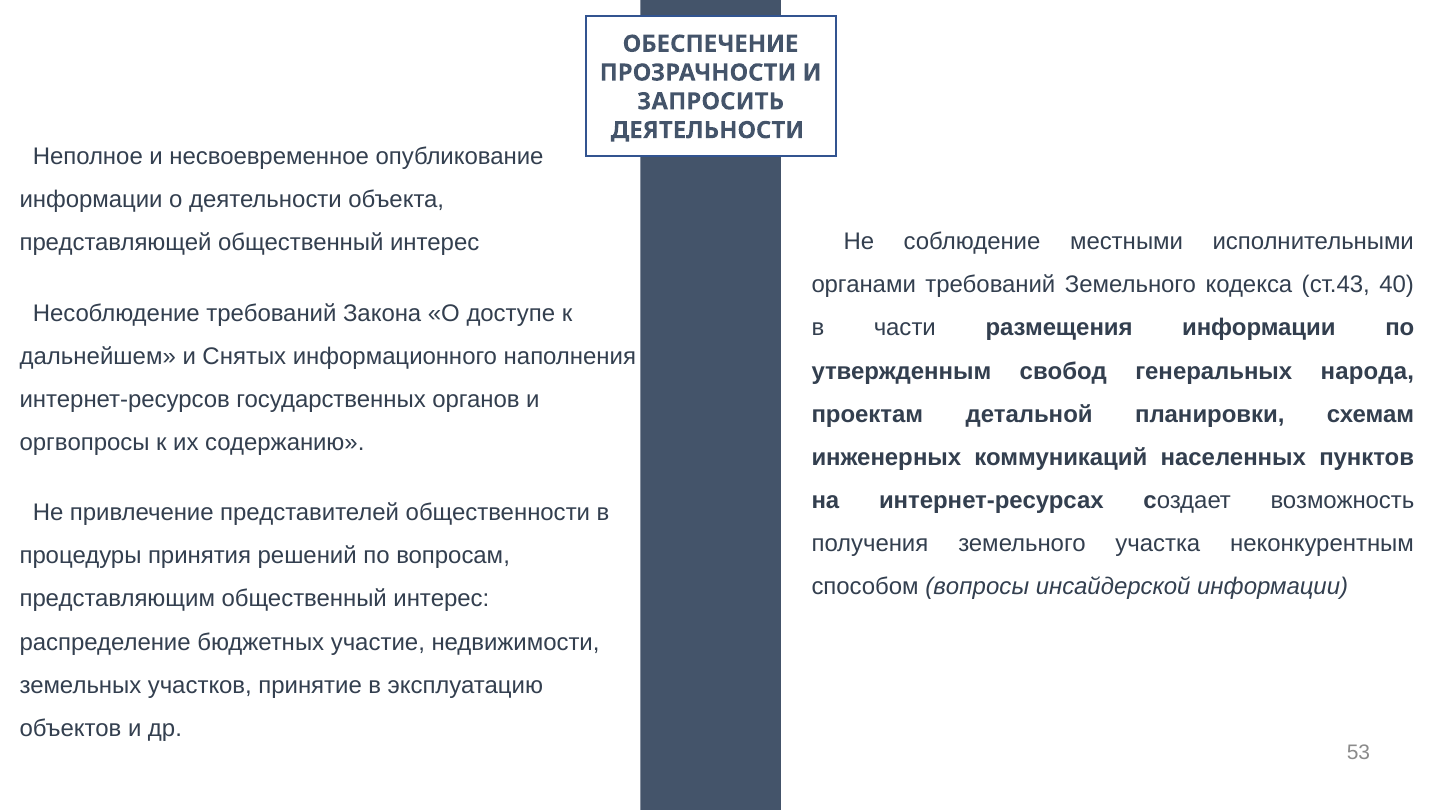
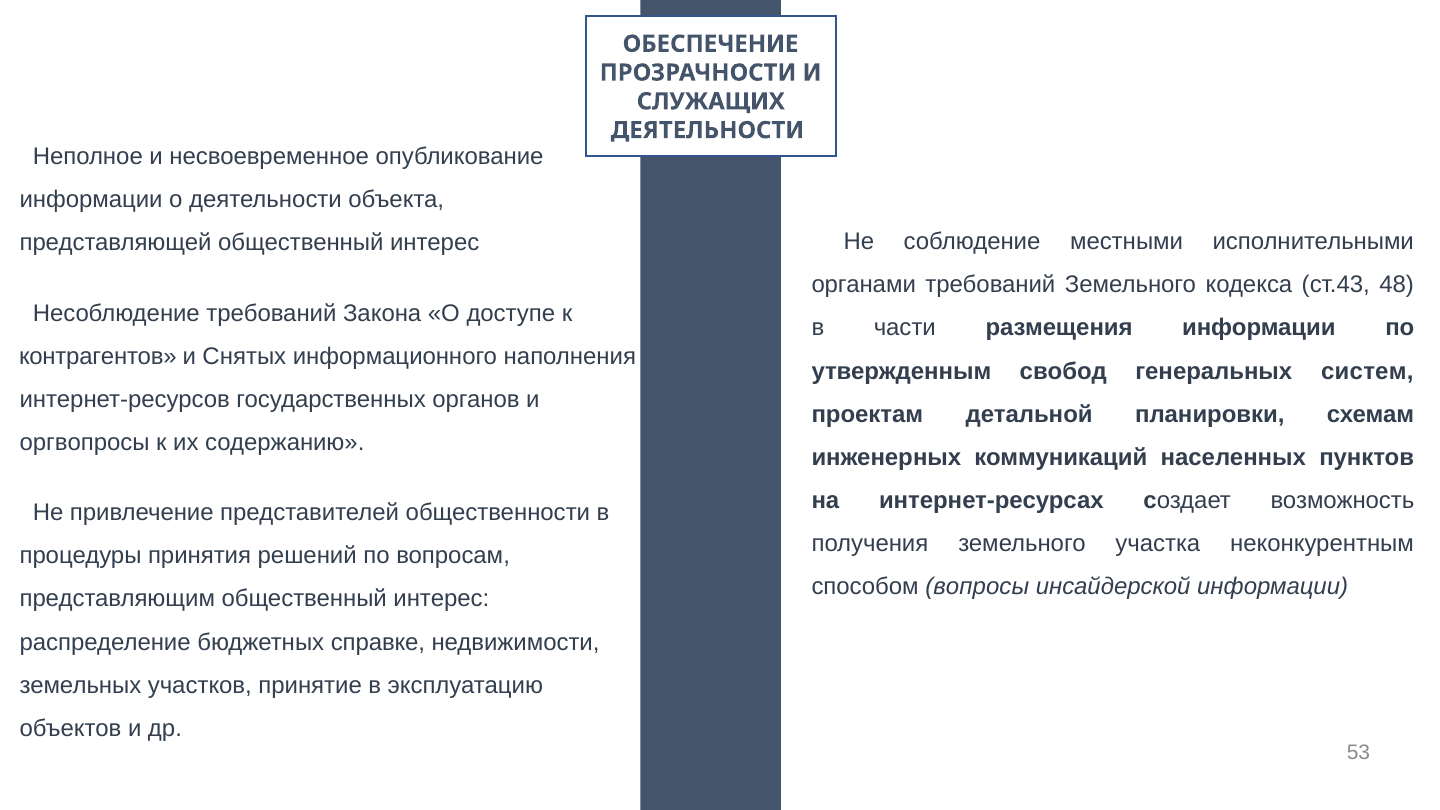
ЗАПРОСИТЬ: ЗАПРОСИТЬ -> СЛУЖАЩИХ
40: 40 -> 48
дальнейшем: дальнейшем -> контрагентов
народа: народа -> систем
участие: участие -> справке
